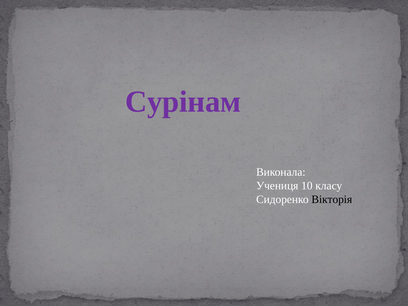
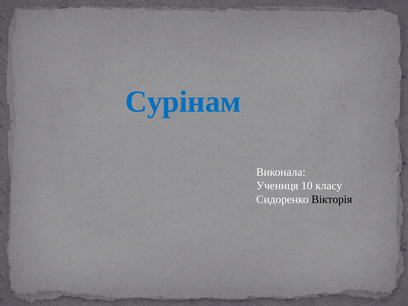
Сурінам colour: purple -> blue
